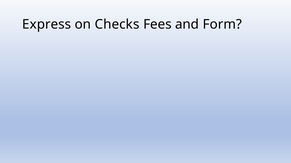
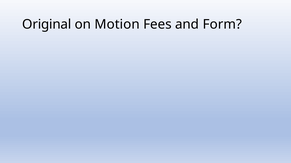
Express: Express -> Original
Checks: Checks -> Motion
